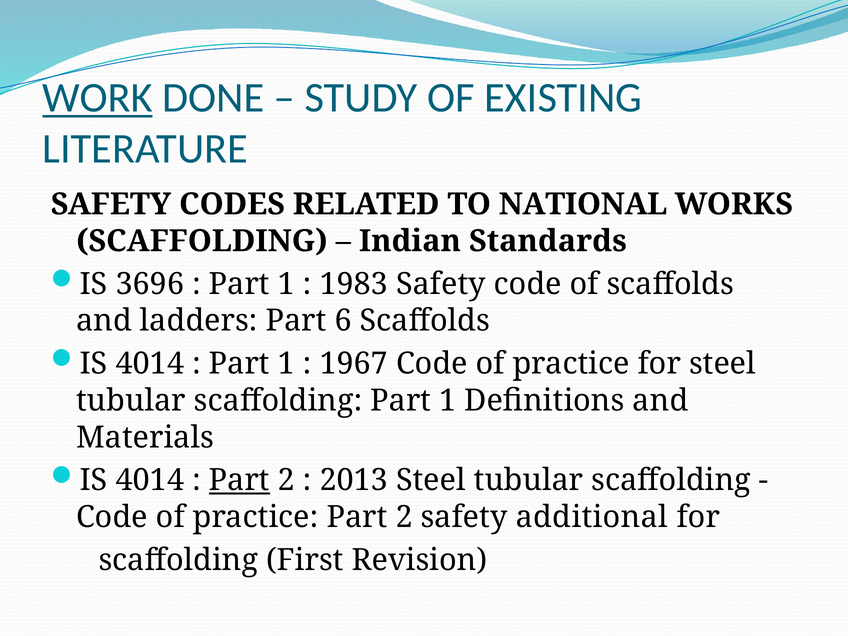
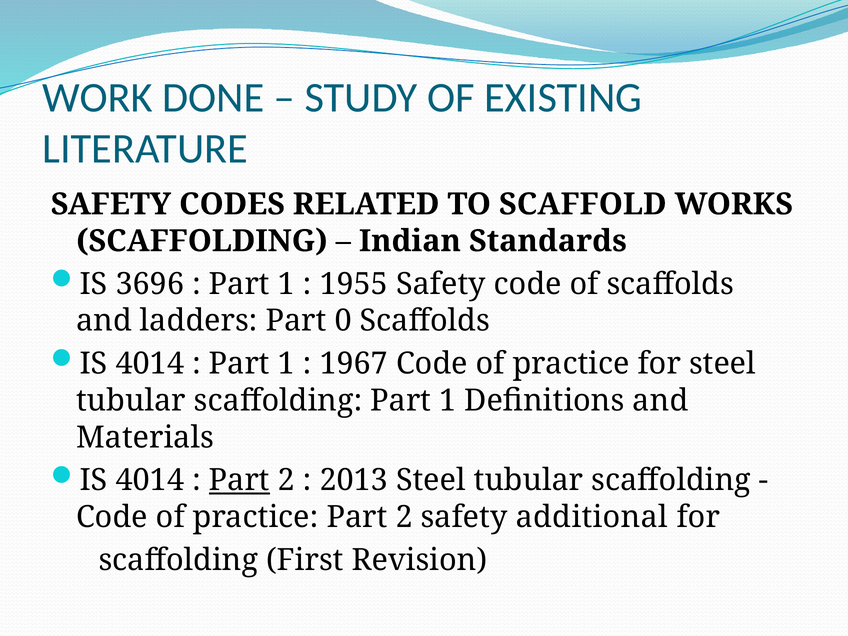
WORK underline: present -> none
NATIONAL: NATIONAL -> SCAFFOLD
1983: 1983 -> 1955
6: 6 -> 0
